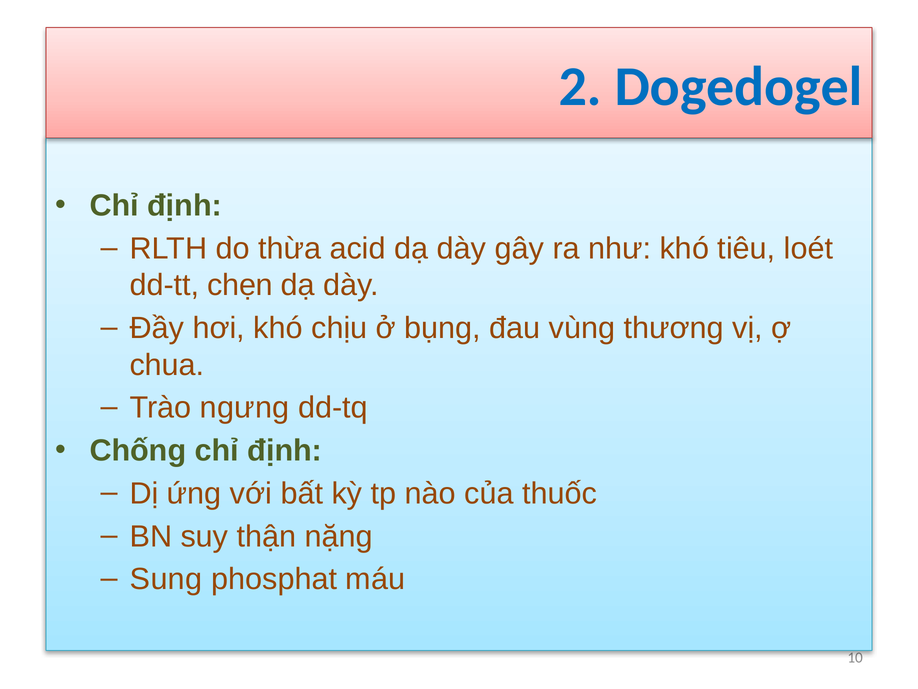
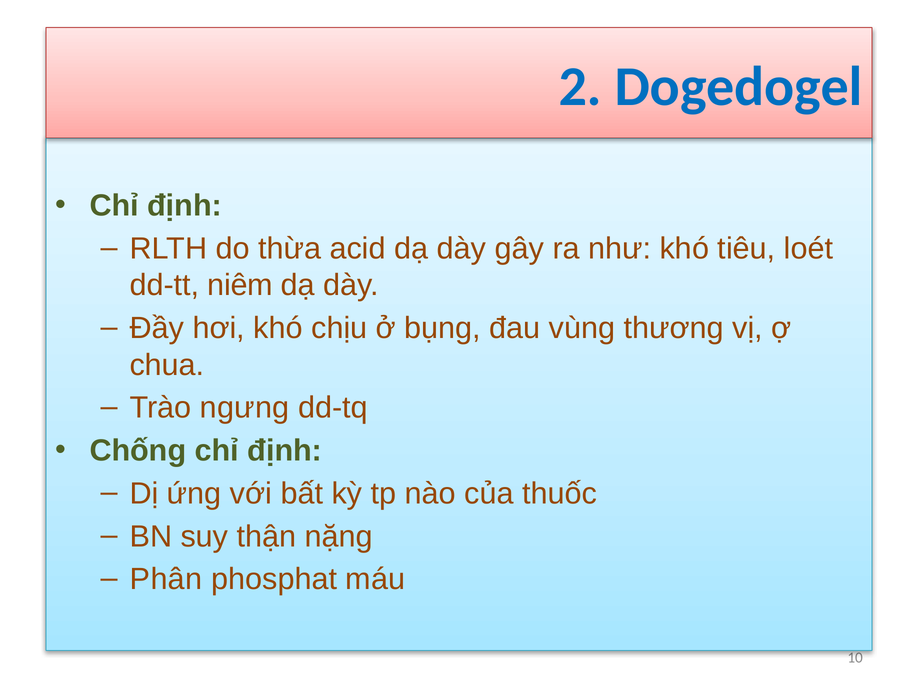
chẹn: chẹn -> niêm
Sung: Sung -> Phân
